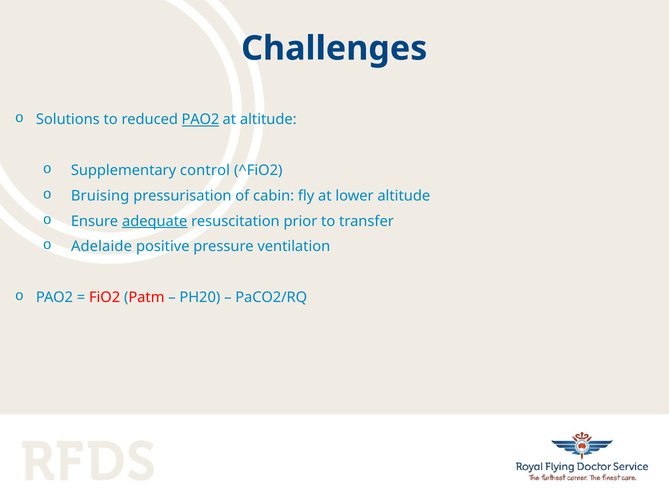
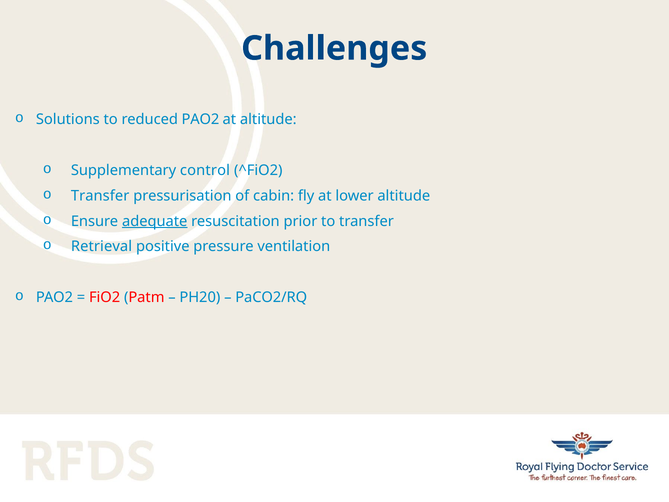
PAO2 at (200, 120) underline: present -> none
Bruising at (100, 196): Bruising -> Transfer
Adelaide: Adelaide -> Retrieval
